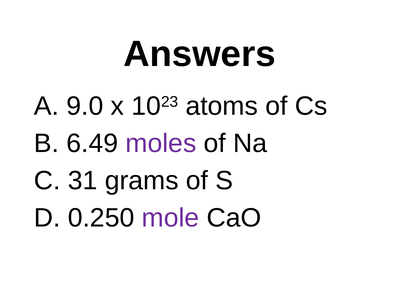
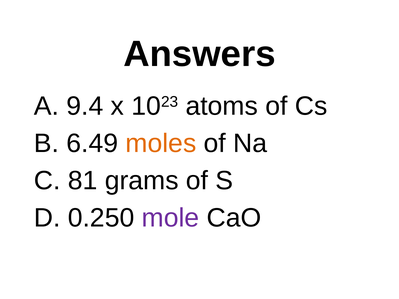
9.0: 9.0 -> 9.4
moles colour: purple -> orange
31: 31 -> 81
